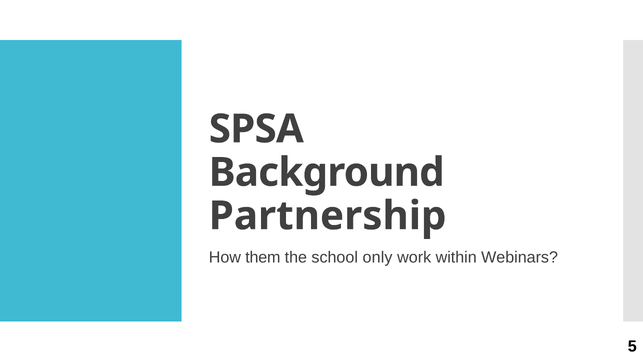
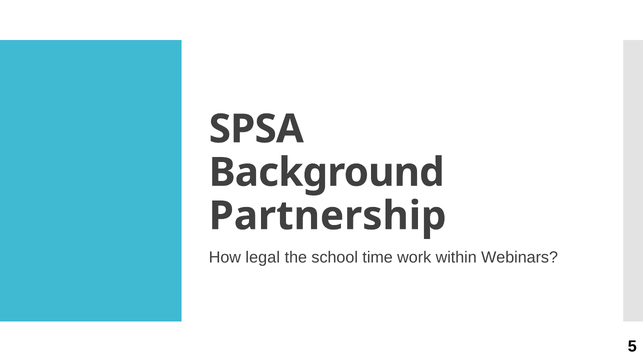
them: them -> legal
only: only -> time
